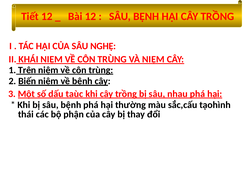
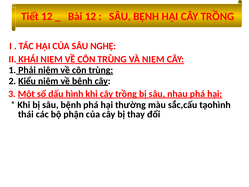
Trên: Trên -> Phải
Biến: Biến -> Kiểu
taùc: taùc -> hình
